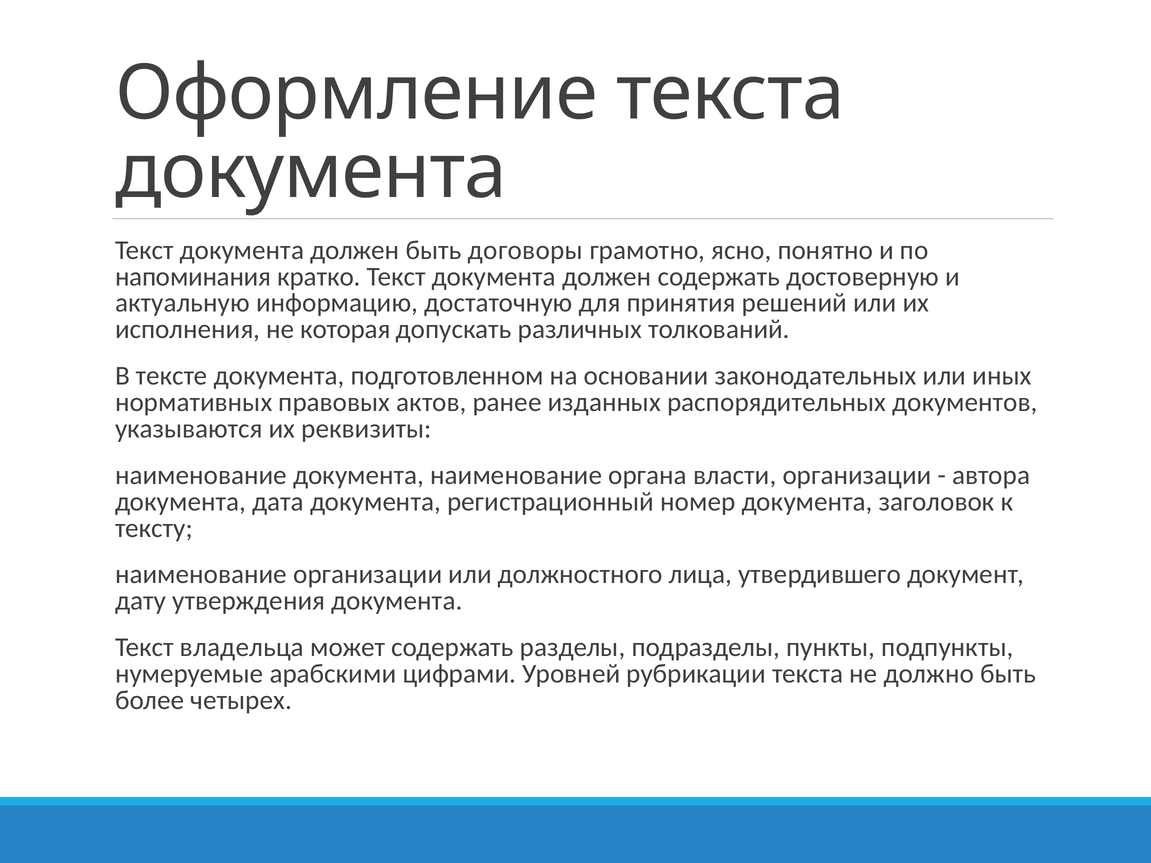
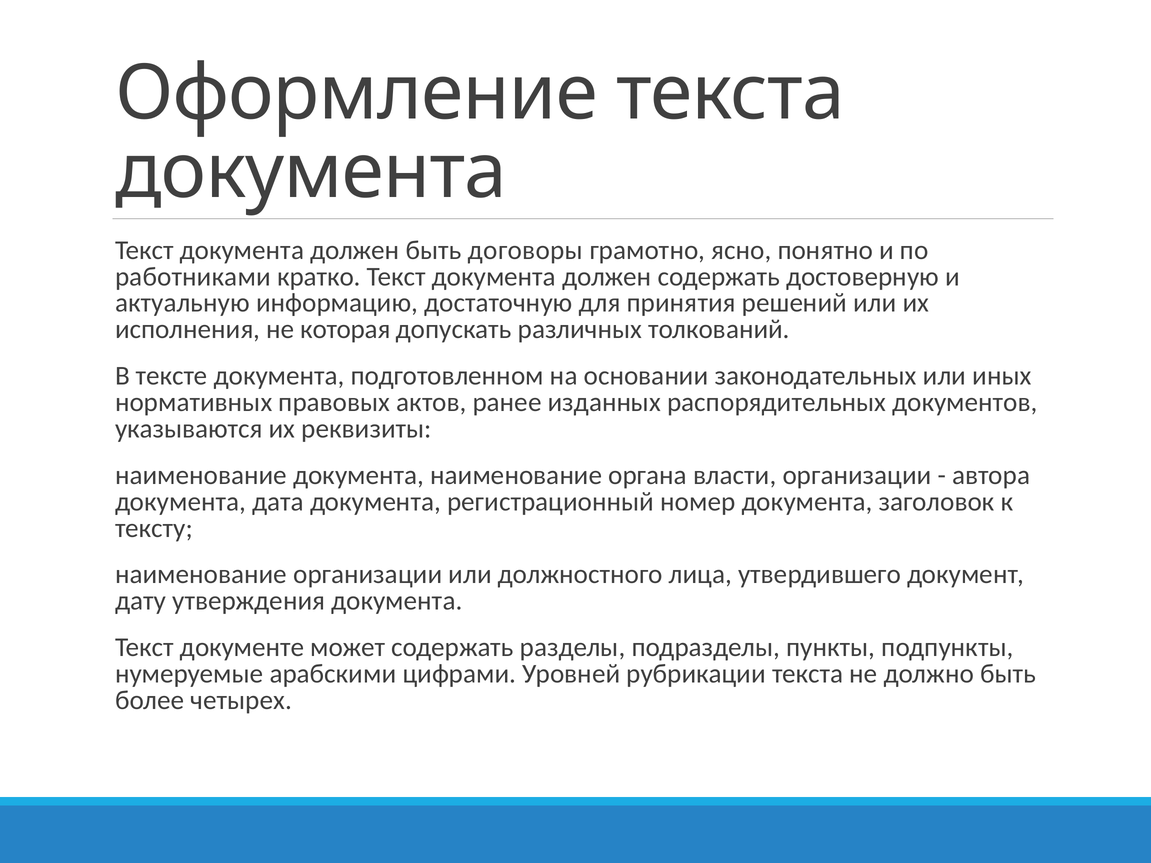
напоминания: напоминания -> работниками
владельца: владельца -> документе
